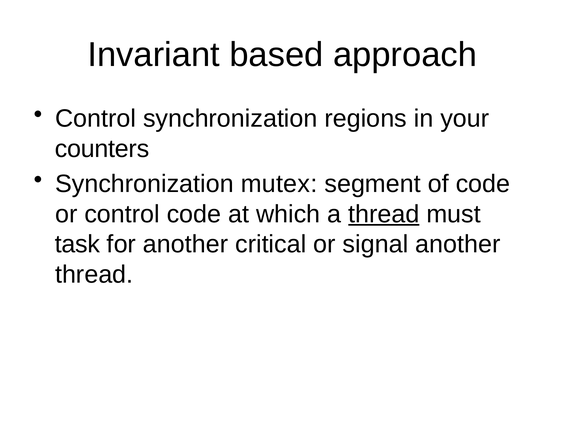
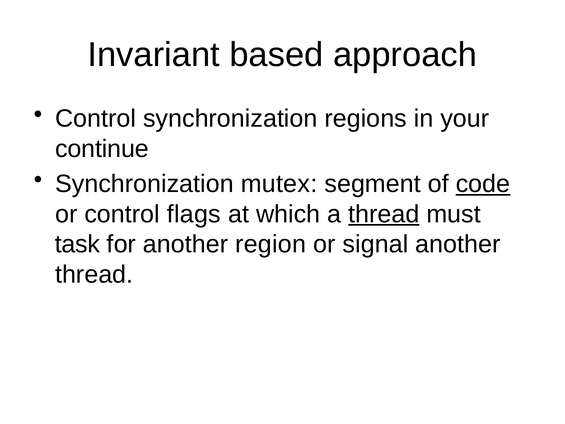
counters: counters -> continue
code at (483, 184) underline: none -> present
control code: code -> flags
critical: critical -> region
